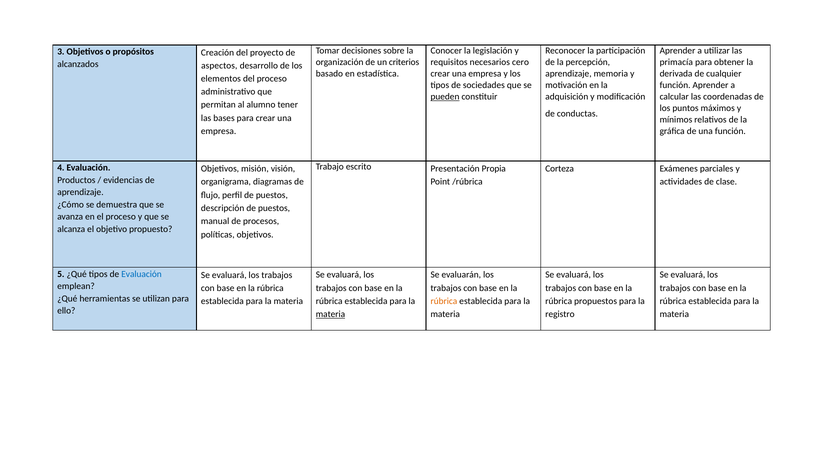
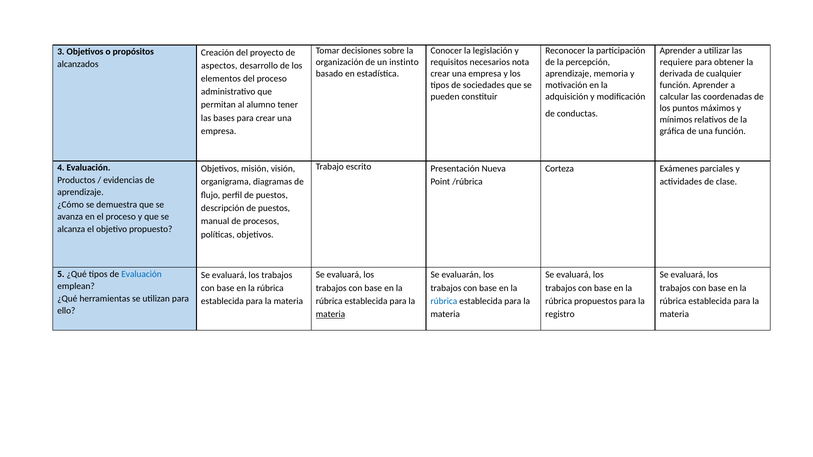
criterios: criterios -> instinto
cero: cero -> nota
primacía: primacía -> requiere
pueden underline: present -> none
Propia: Propia -> Nueva
rúbrica at (444, 301) colour: orange -> blue
